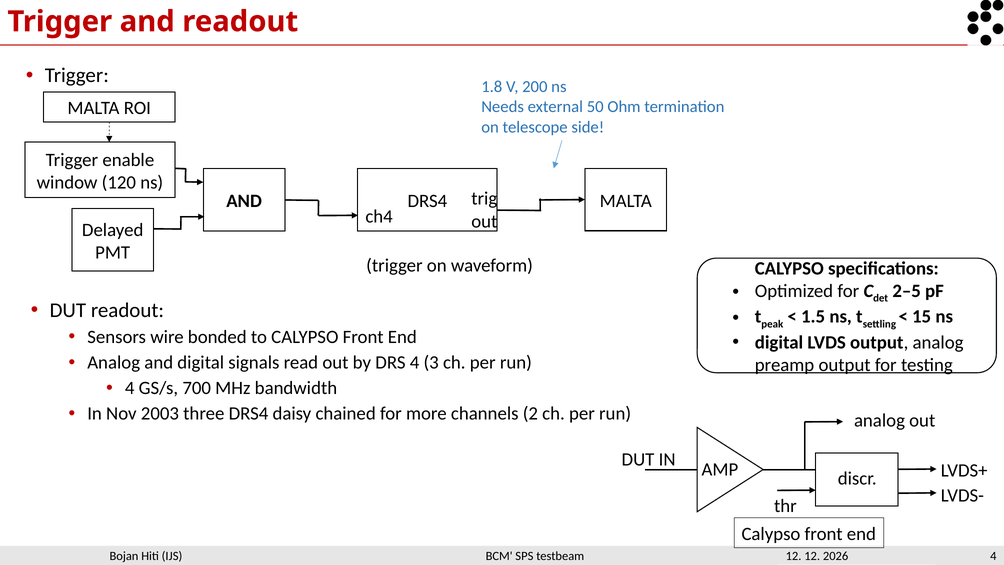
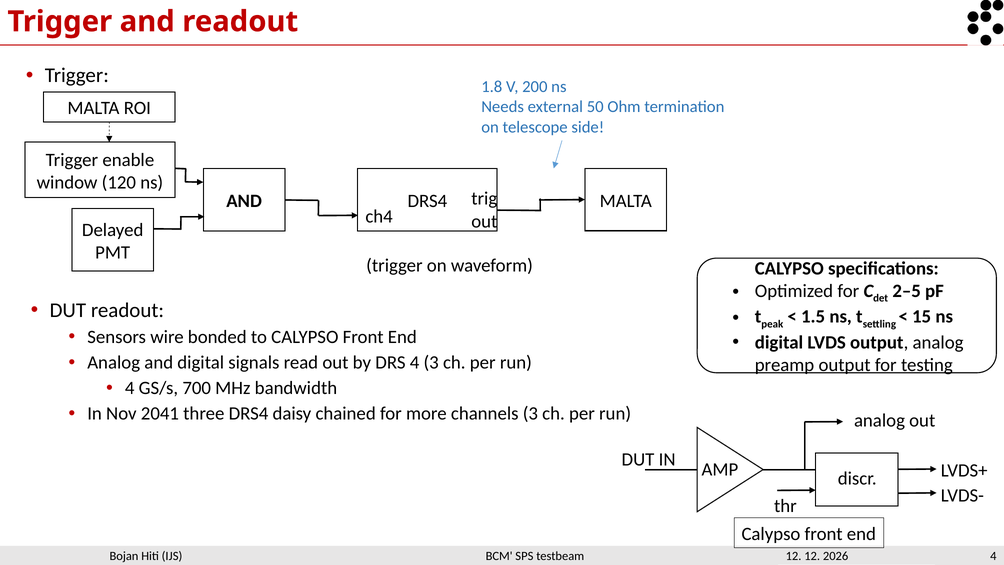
2003: 2003 -> 2041
channels 2: 2 -> 3
